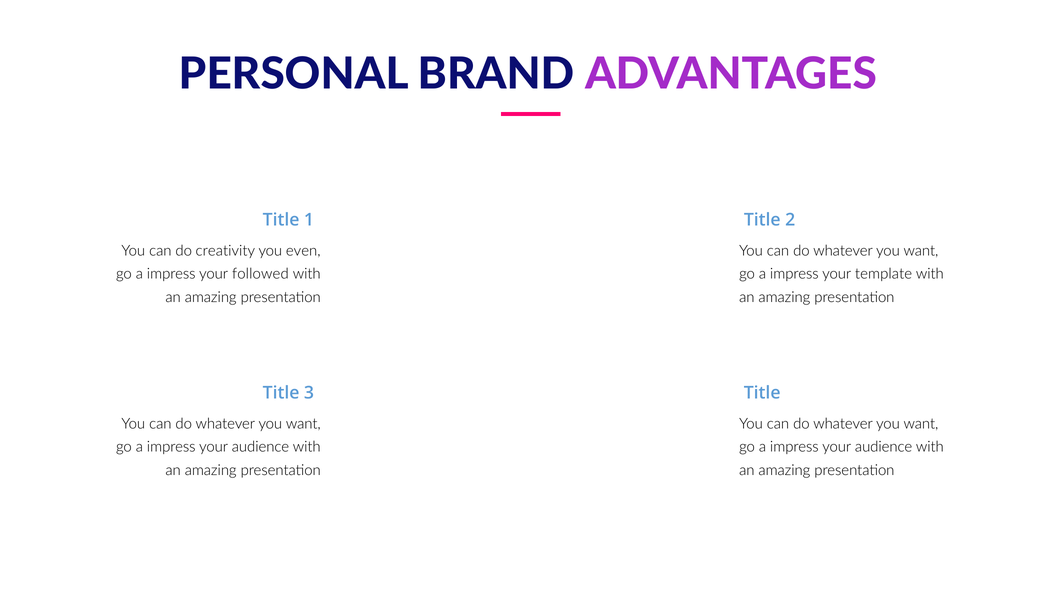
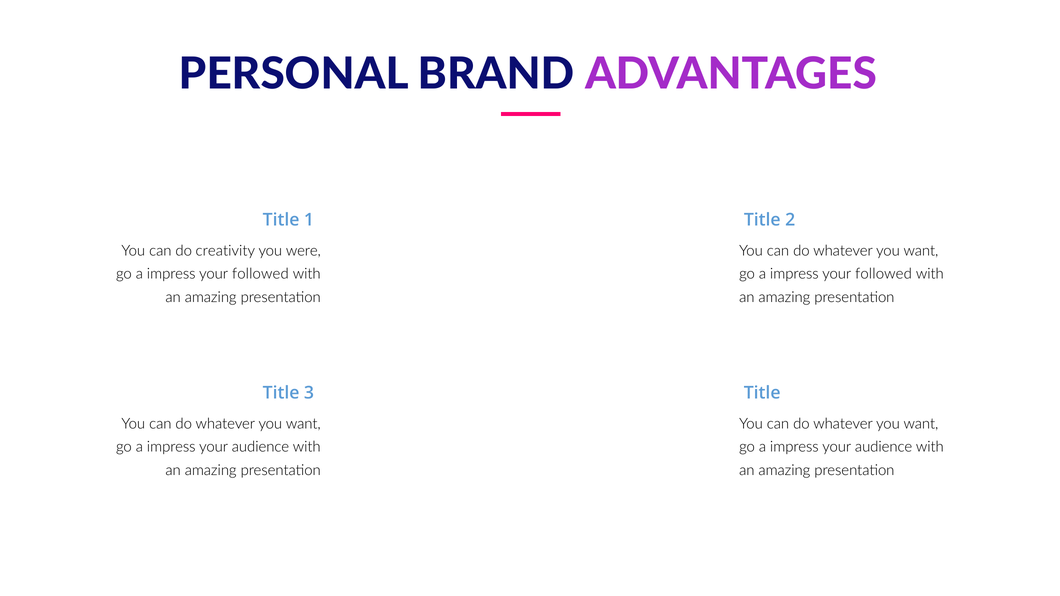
even: even -> were
template at (884, 274): template -> followed
